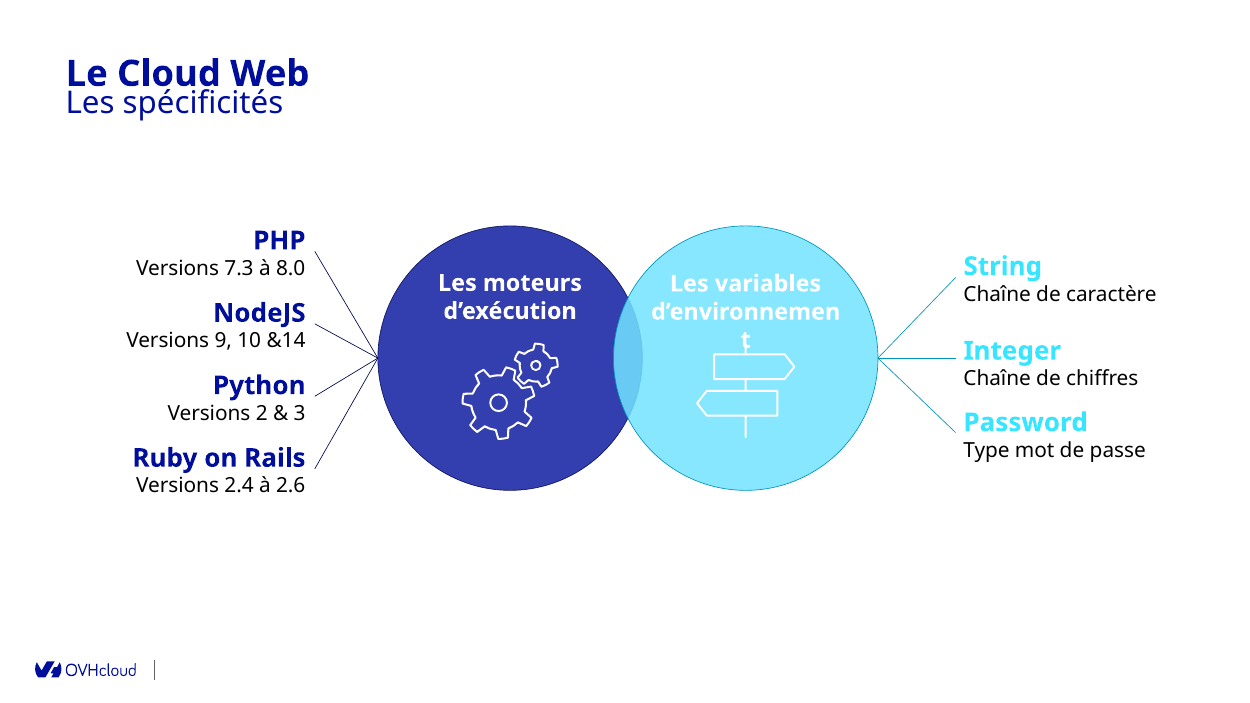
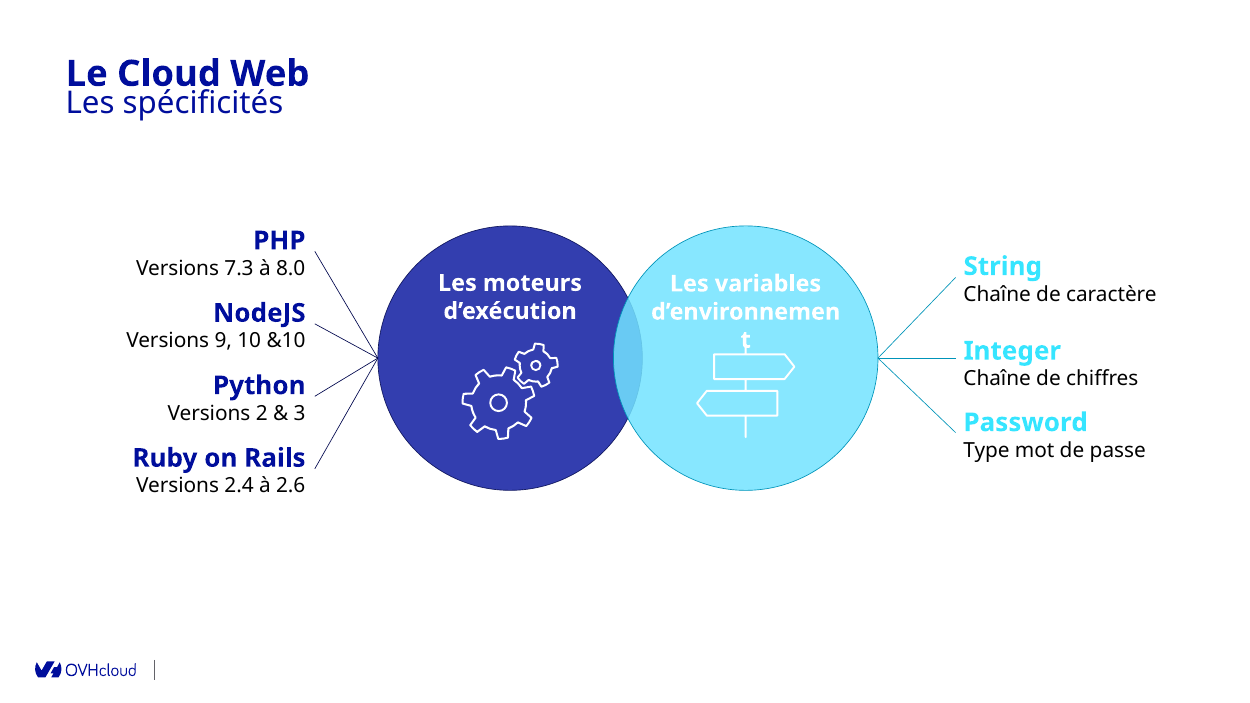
&14: &14 -> &10
